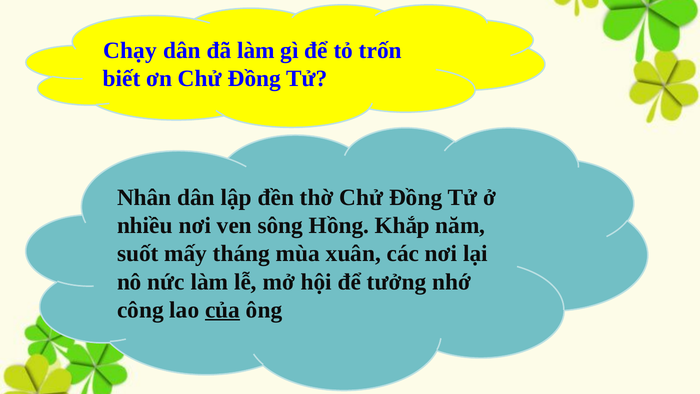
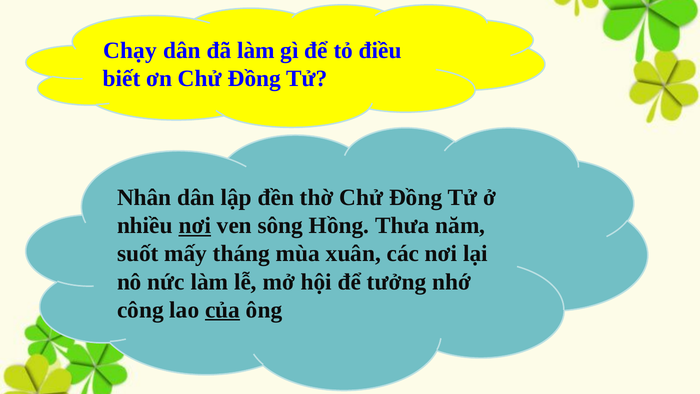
trốn: trốn -> điều
nơi at (195, 226) underline: none -> present
Khắp: Khắp -> Thưa
